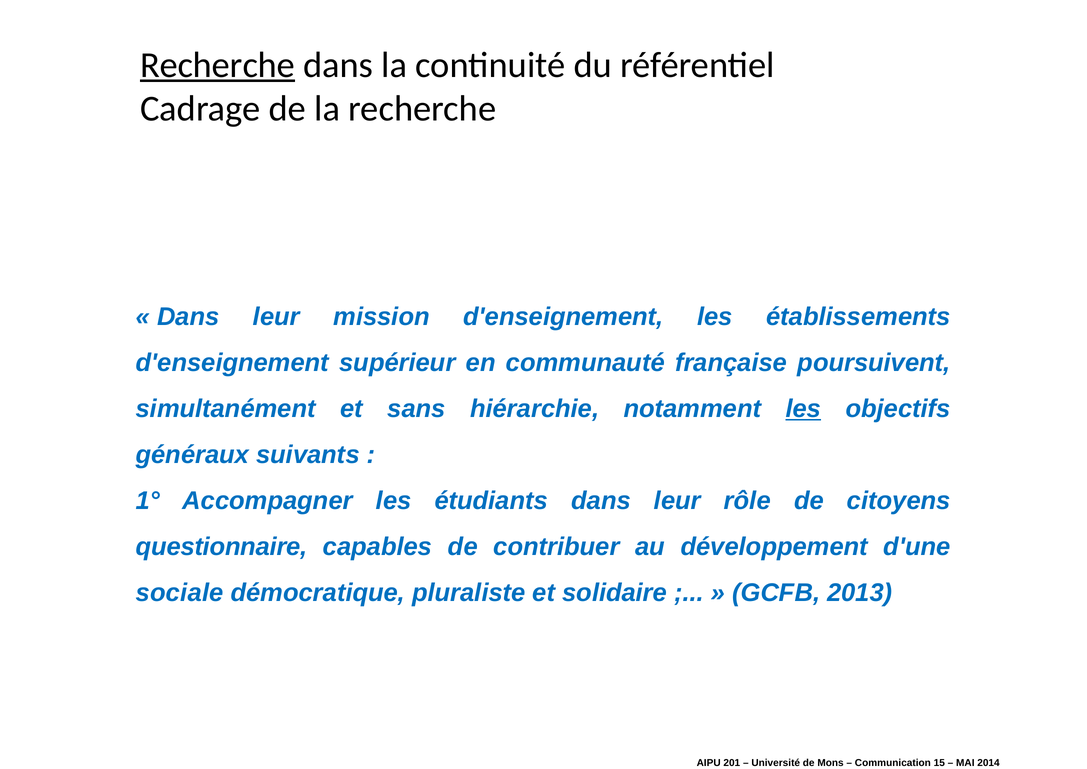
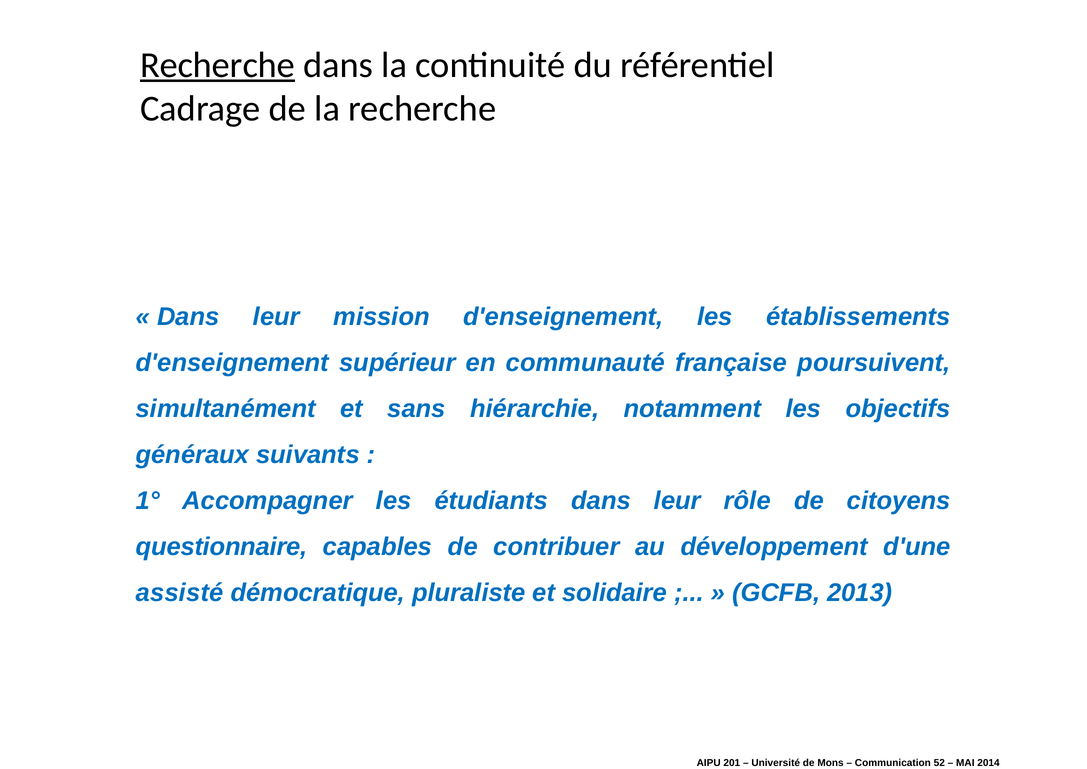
les at (803, 409) underline: present -> none
sociale: sociale -> assisté
15: 15 -> 52
